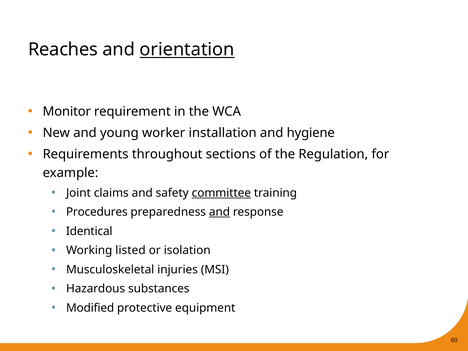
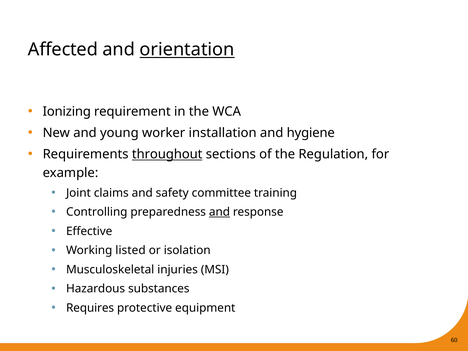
Reaches: Reaches -> Affected
Monitor: Monitor -> Ionizing
throughout underline: none -> present
committee underline: present -> none
Procedures: Procedures -> Controlling
Identical: Identical -> Effective
Modified: Modified -> Requires
